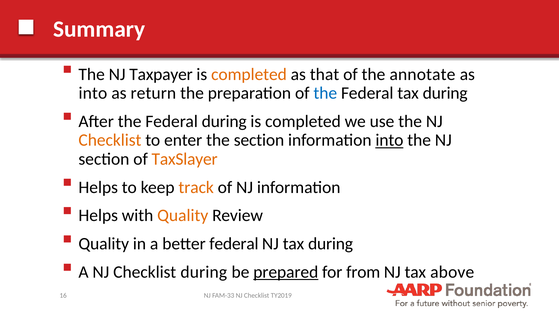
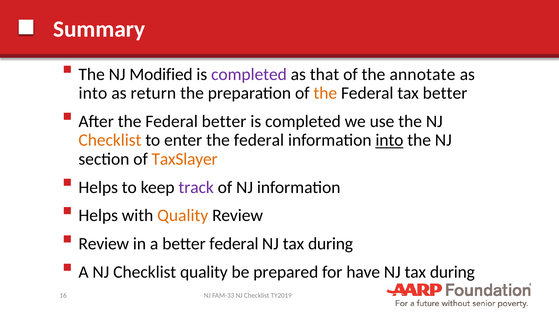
Taxpayer: Taxpayer -> Modified
completed at (249, 74) colour: orange -> purple
the at (325, 93) colour: blue -> orange
Federal tax during: during -> better
Federal during: during -> better
enter the section: section -> federal
track colour: orange -> purple
Quality at (104, 244): Quality -> Review
Checklist during: during -> quality
prepared underline: present -> none
from: from -> have
above at (452, 272): above -> during
